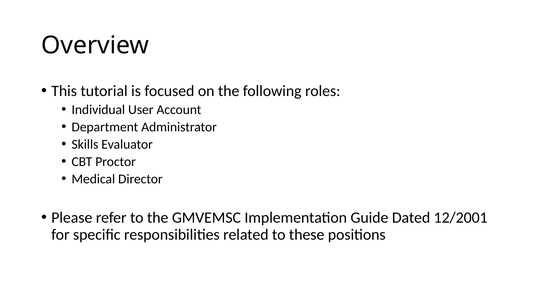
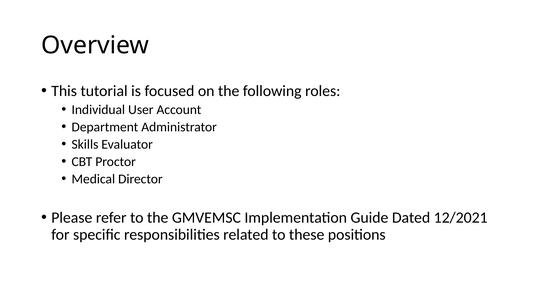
12/2001: 12/2001 -> 12/2021
